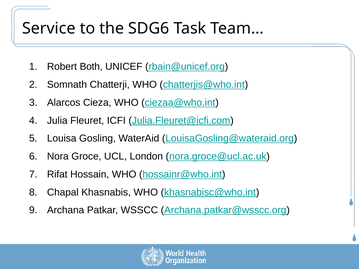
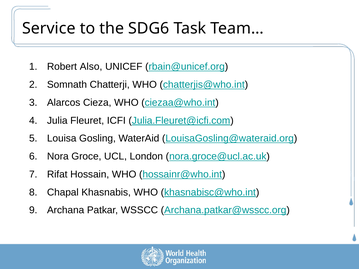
Both: Both -> Also
